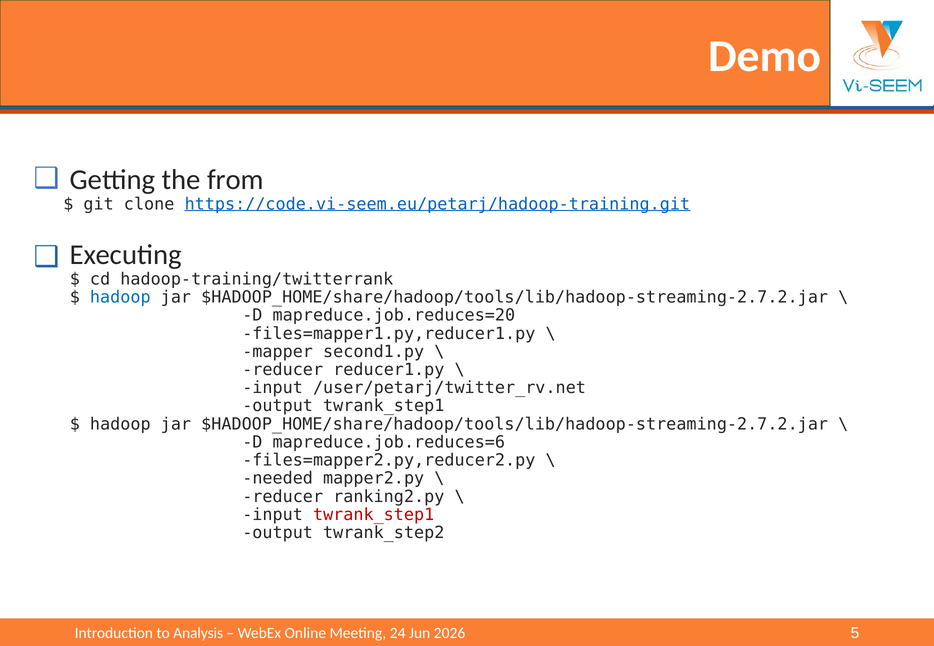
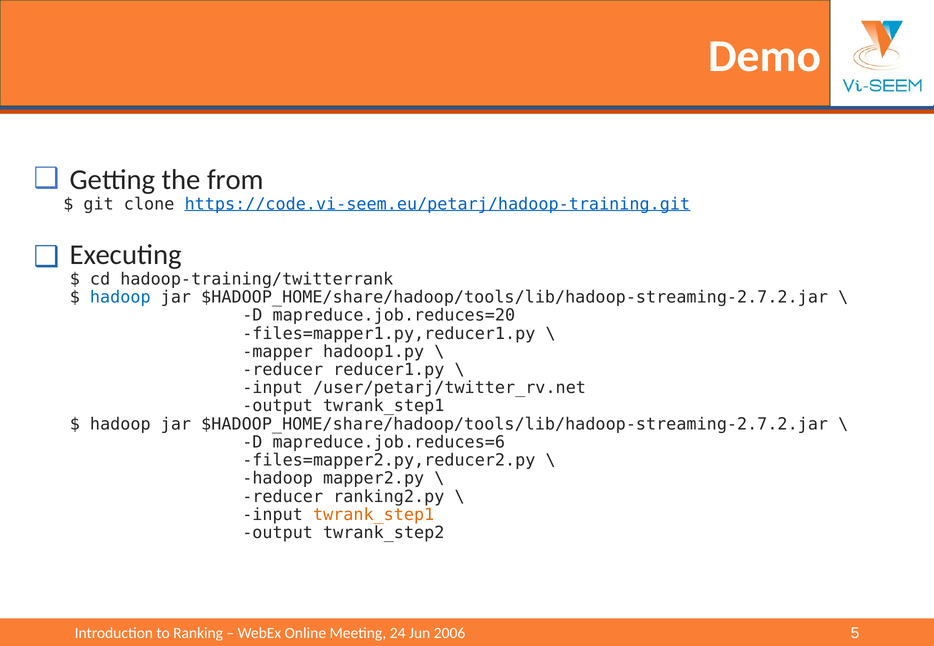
second1.py: second1.py -> hadoop1.py
needed at (278, 479): needed -> hadoop
twrank_step1 at (374, 515) colour: red -> orange
Analysis: Analysis -> Ranking
2026: 2026 -> 2006
